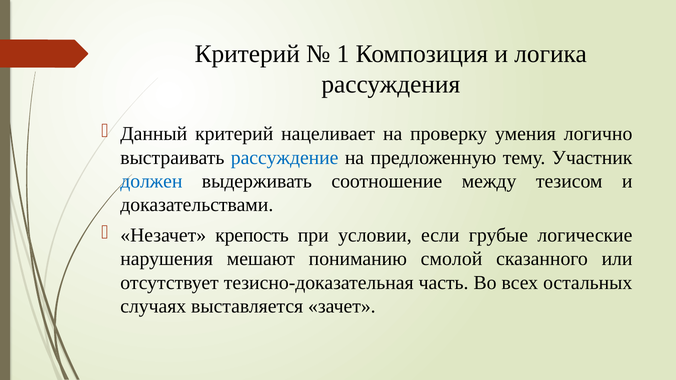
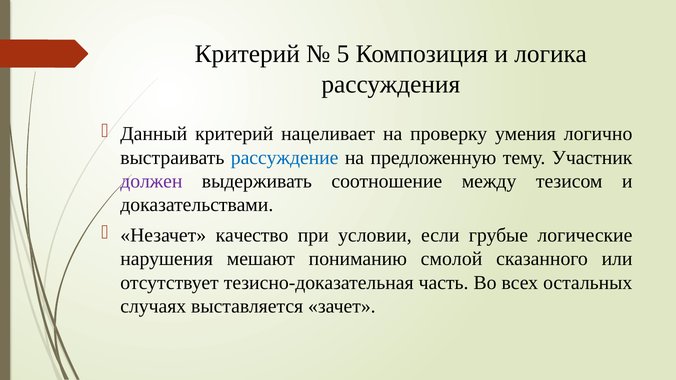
1: 1 -> 5
должен colour: blue -> purple
крепость: крепость -> качество
